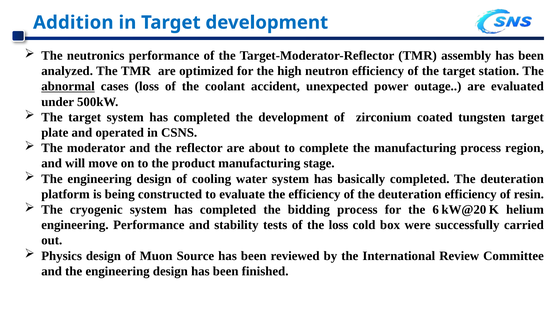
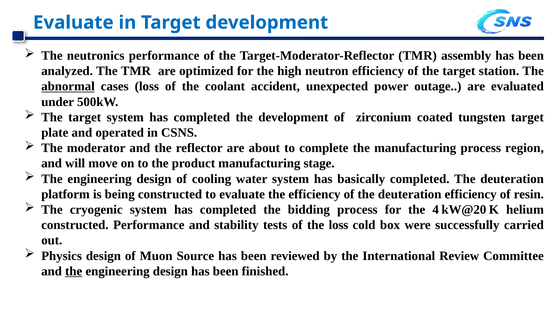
Addition at (73, 23): Addition -> Evaluate
6: 6 -> 4
engineering at (75, 225): engineering -> constructed
the at (74, 271) underline: none -> present
